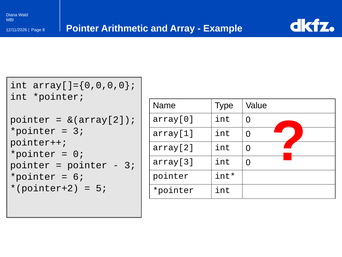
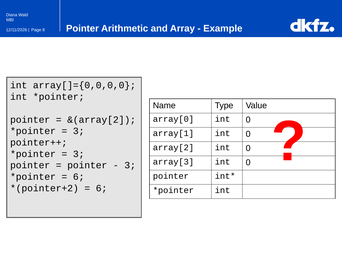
0 at (79, 154): 0 -> 3
5 at (102, 188): 5 -> 6
